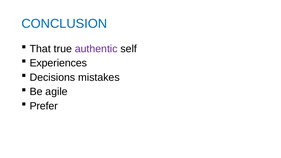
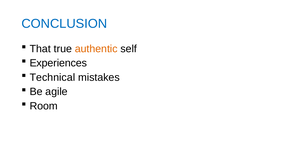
authentic colour: purple -> orange
Decisions: Decisions -> Technical
Prefer: Prefer -> Room
